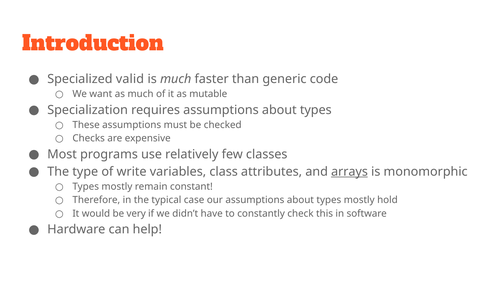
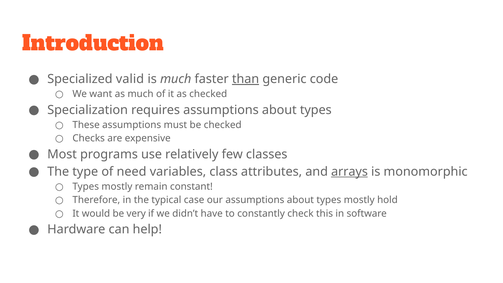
than underline: none -> present
as mutable: mutable -> checked
write: write -> need
